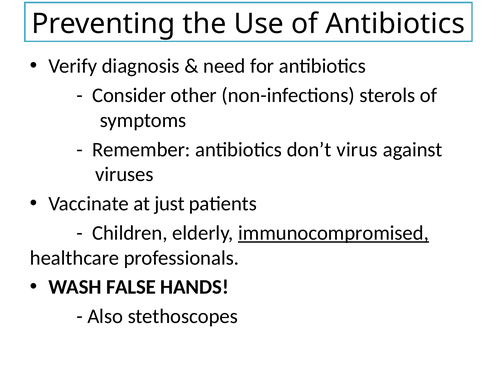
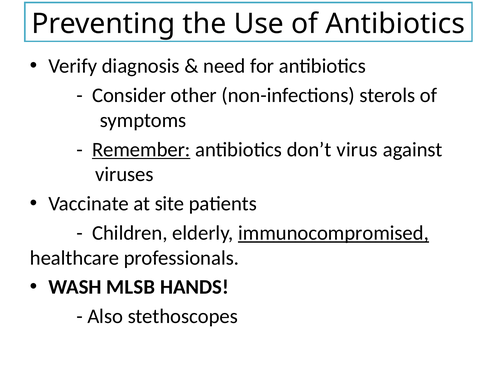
Remember underline: none -> present
just: just -> site
FALSE: FALSE -> MLSB
